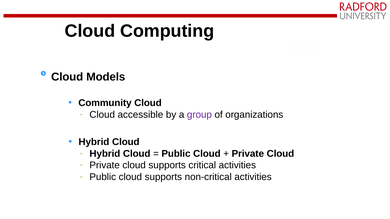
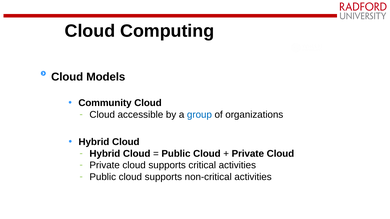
group colour: purple -> blue
